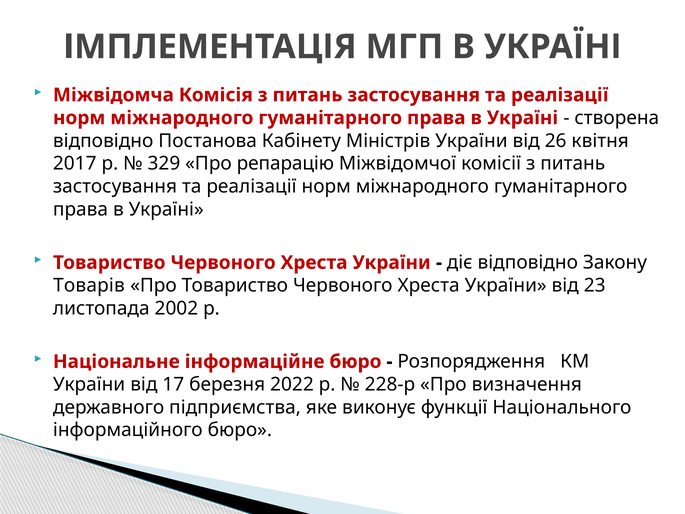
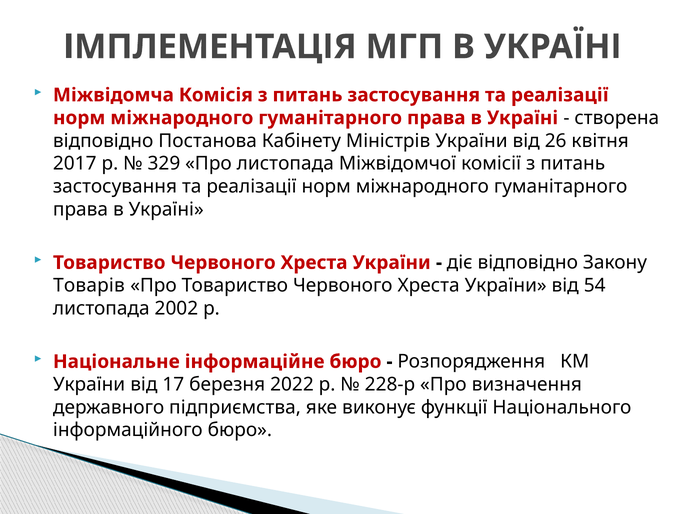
Про репарацію: репарацію -> листопада
23: 23 -> 54
